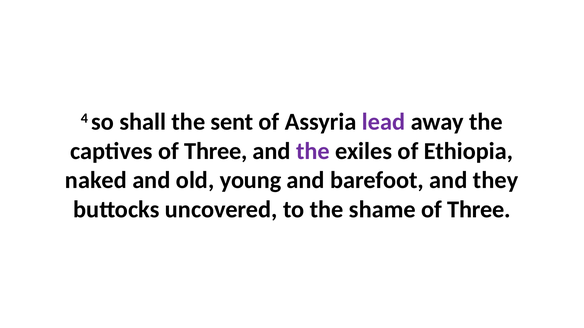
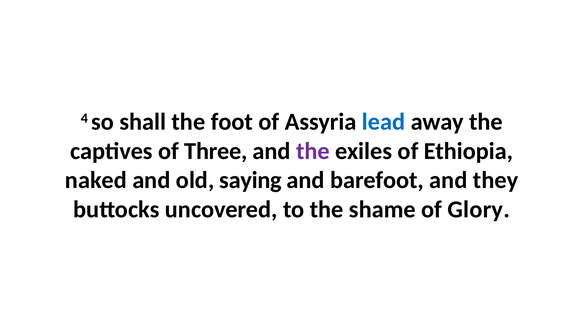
sent: sent -> foot
lead colour: purple -> blue
young: young -> saying
shame of Three: Three -> Glory
